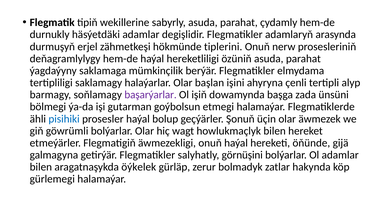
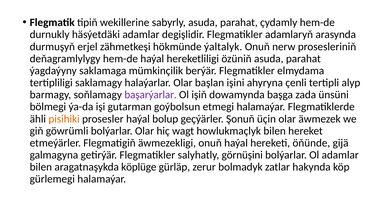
tiplerini: tiplerini -> ýaltalyk
pisihiki colour: blue -> orange
öýkelek: öýkelek -> köplüge
